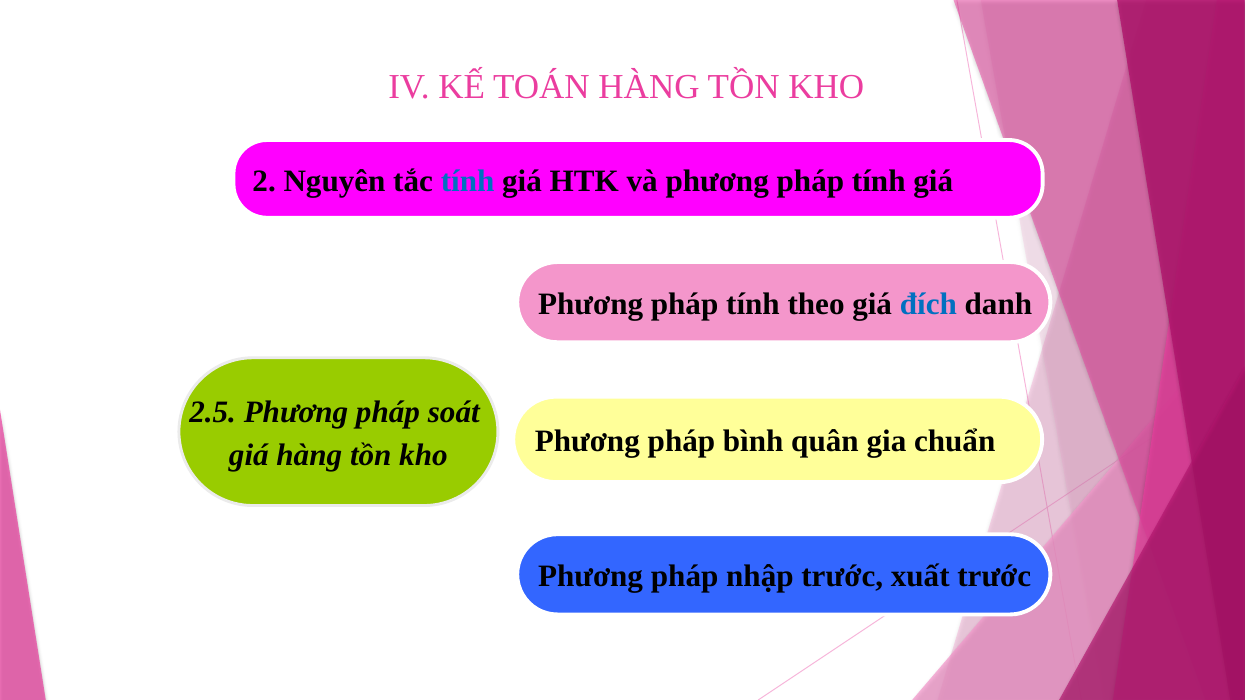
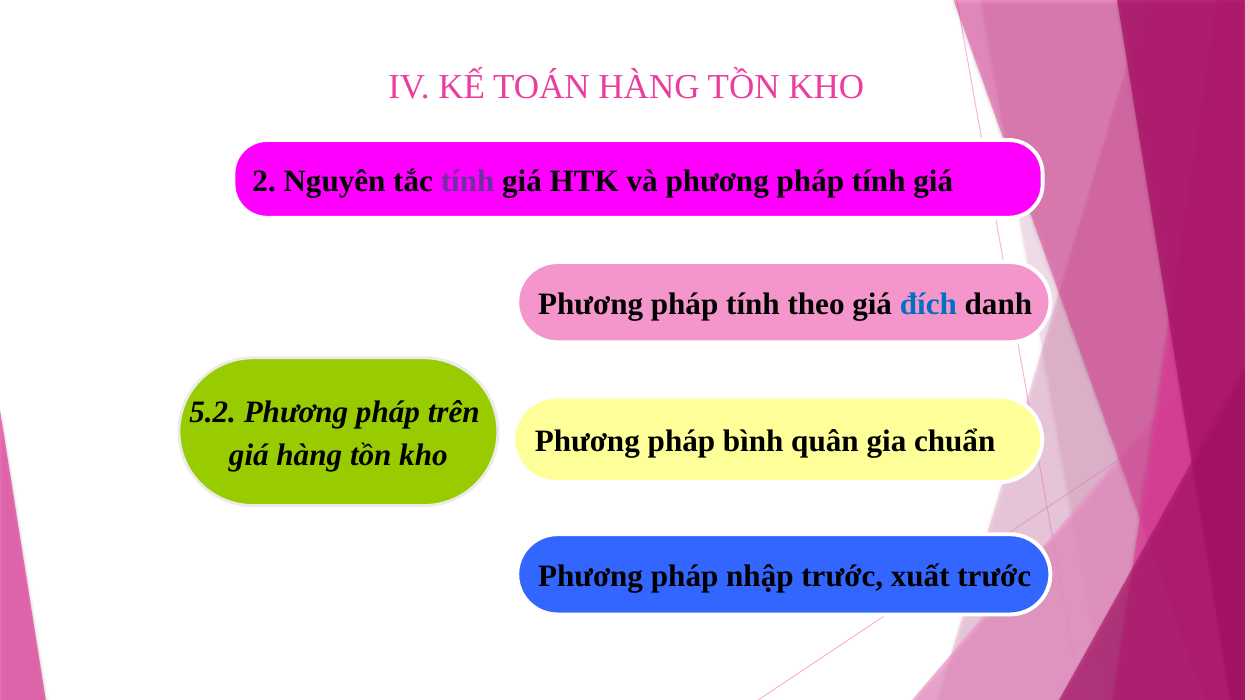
tính at (468, 181) colour: blue -> purple
2.5: 2.5 -> 5.2
soát: soát -> trên
